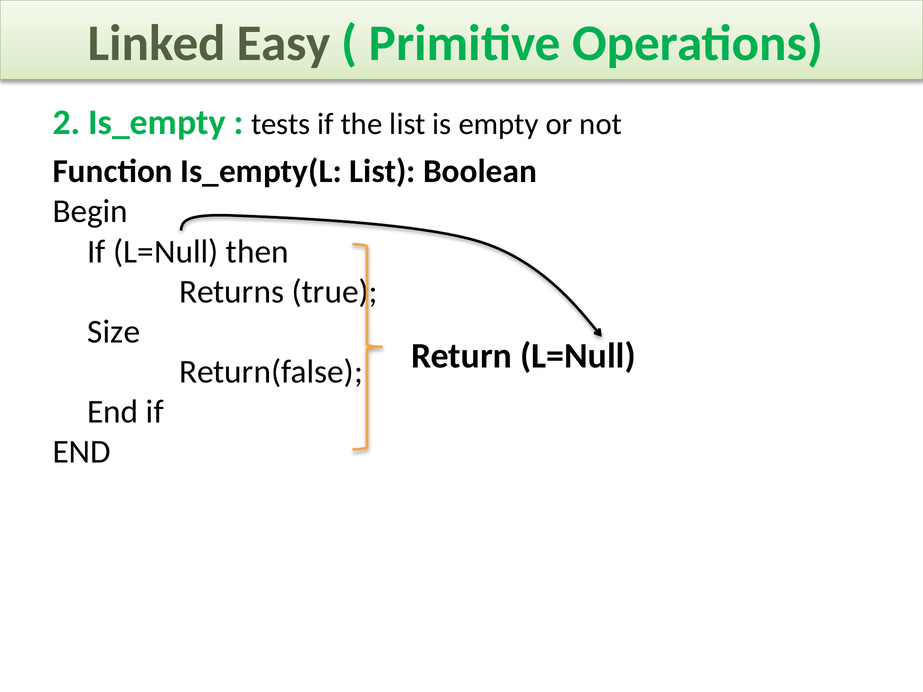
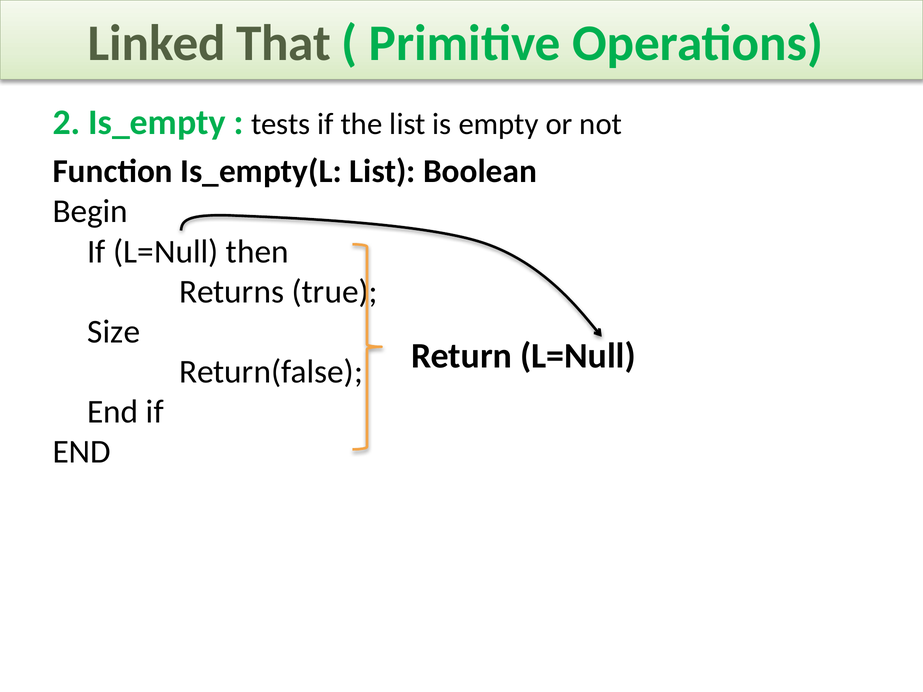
Easy: Easy -> That
